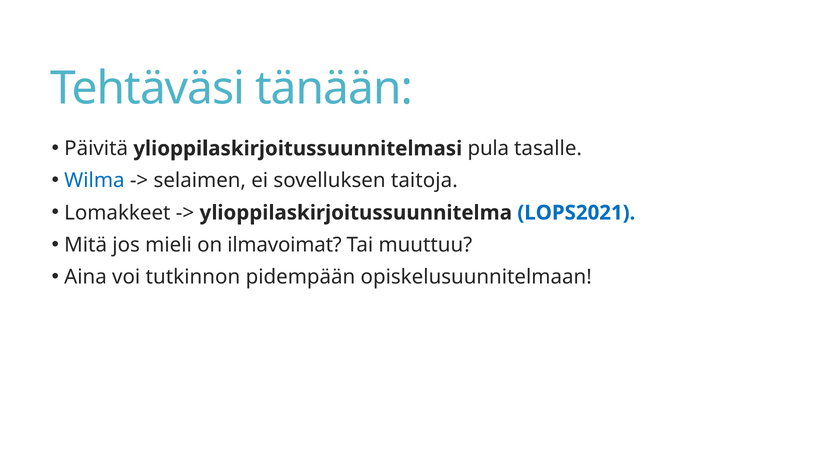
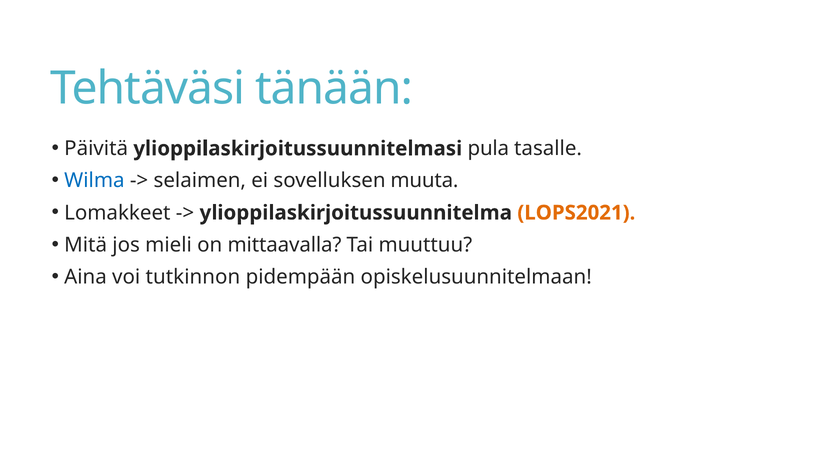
taitoja: taitoja -> muuta
LOPS2021 colour: blue -> orange
ilmavoimat: ilmavoimat -> mittaavalla
